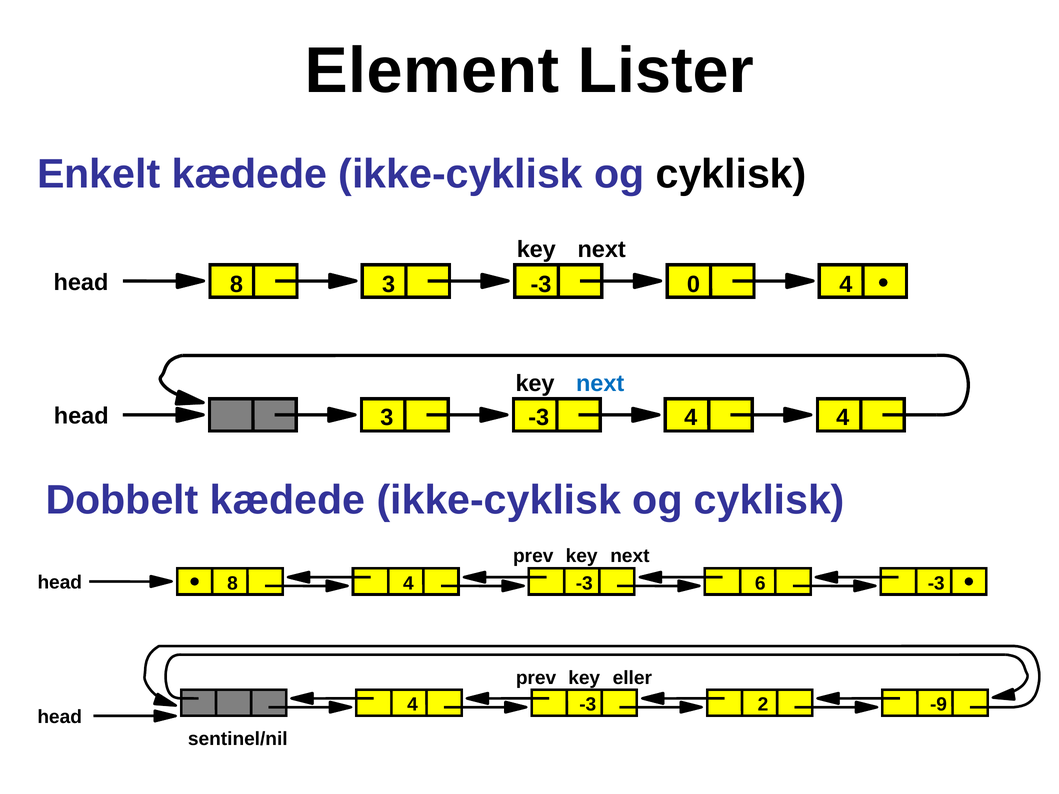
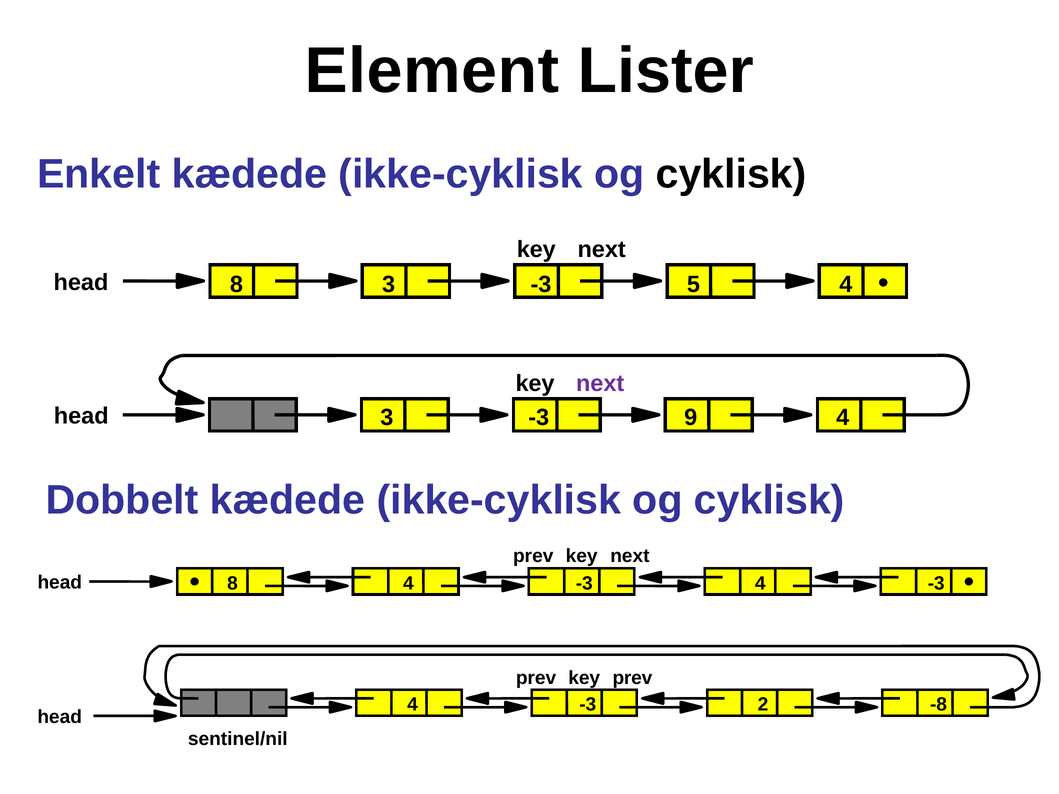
0: 0 -> 5
next at (600, 384) colour: blue -> purple
-3 4: 4 -> 9
-3 6: 6 -> 4
key eller: eller -> prev
-9: -9 -> -8
